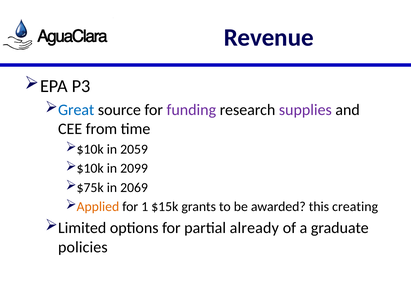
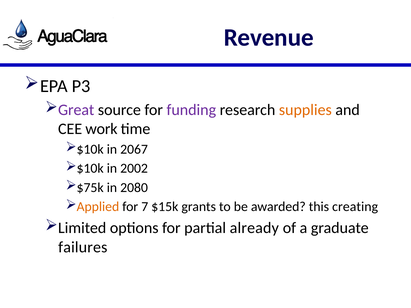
Great colour: blue -> purple
supplies colour: purple -> orange
from: from -> work
2059: 2059 -> 2067
2099: 2099 -> 2002
2069: 2069 -> 2080
1: 1 -> 7
policies: policies -> failures
